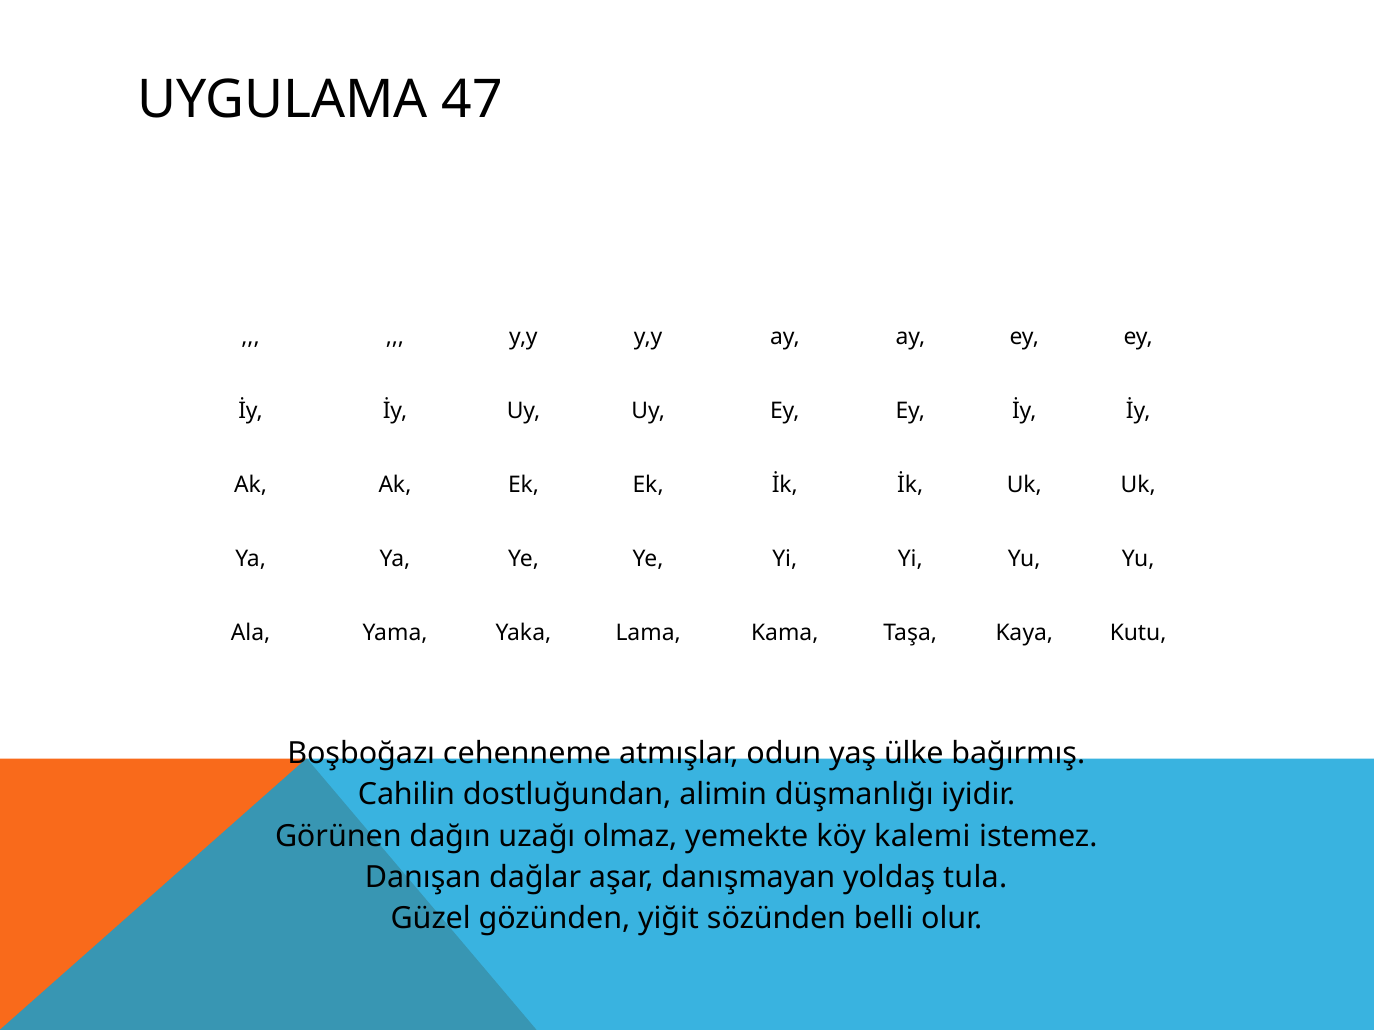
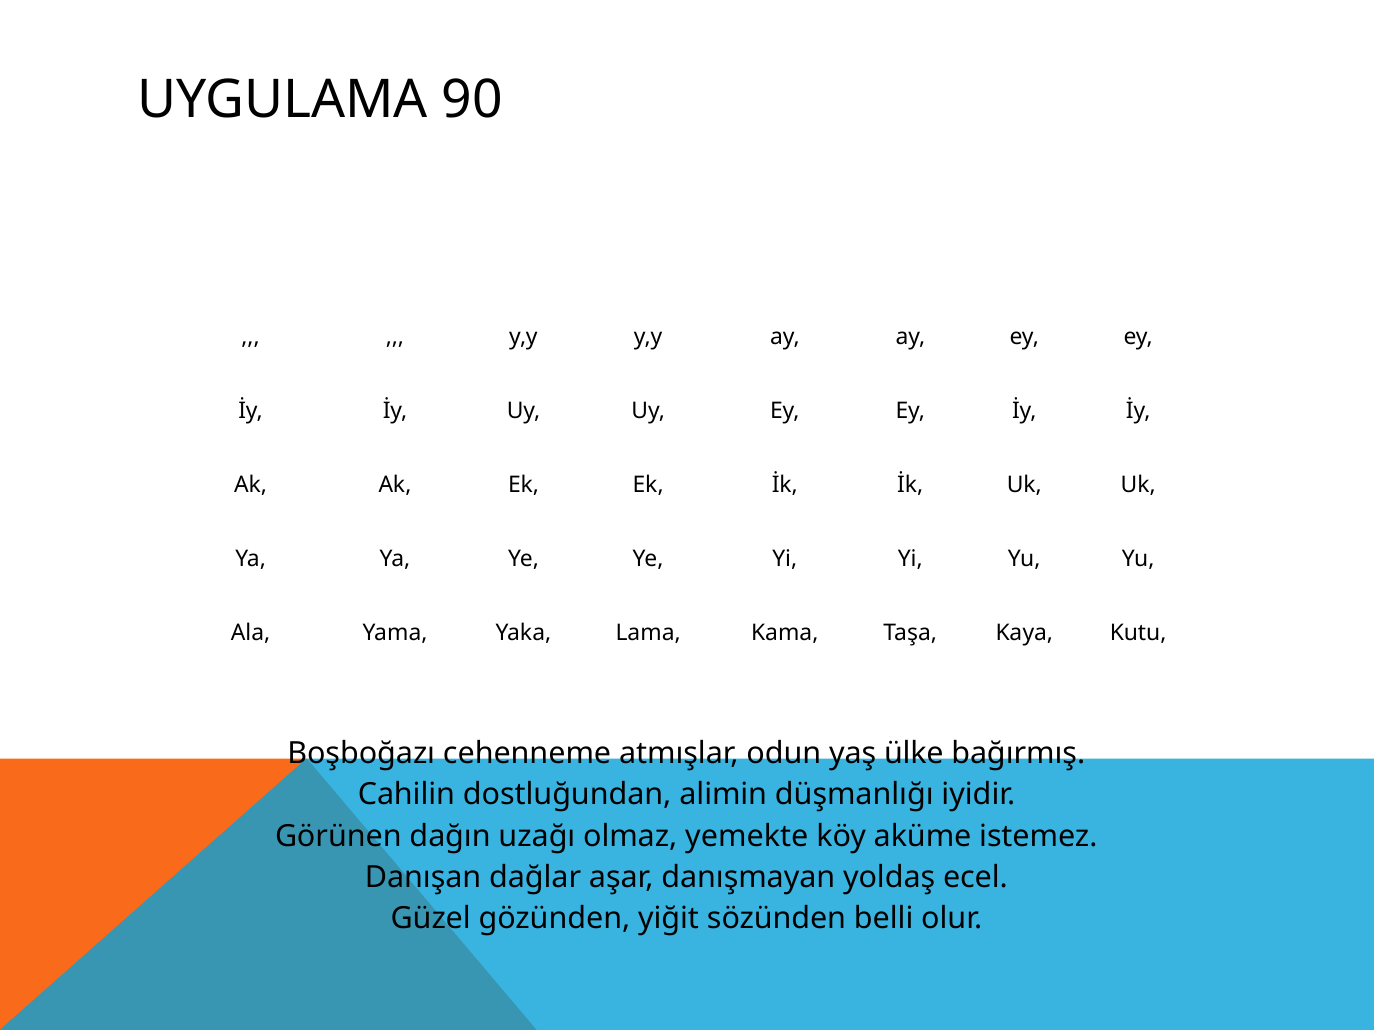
47: 47 -> 90
kalemi: kalemi -> aküme
tula: tula -> ecel
